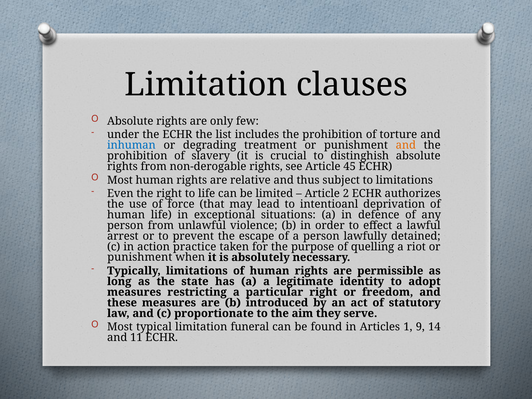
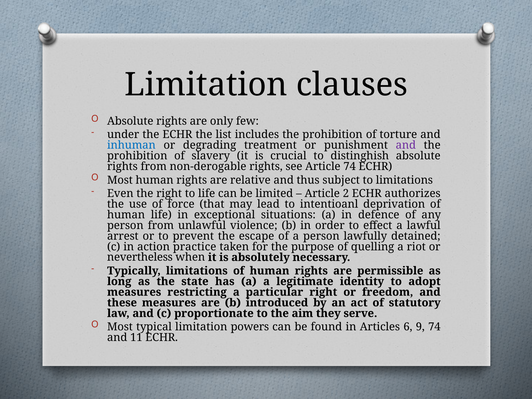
and at (406, 145) colour: orange -> purple
Article 45: 45 -> 74
punishment at (140, 257): punishment -> nevertheless
funeral: funeral -> powers
1: 1 -> 6
9 14: 14 -> 74
